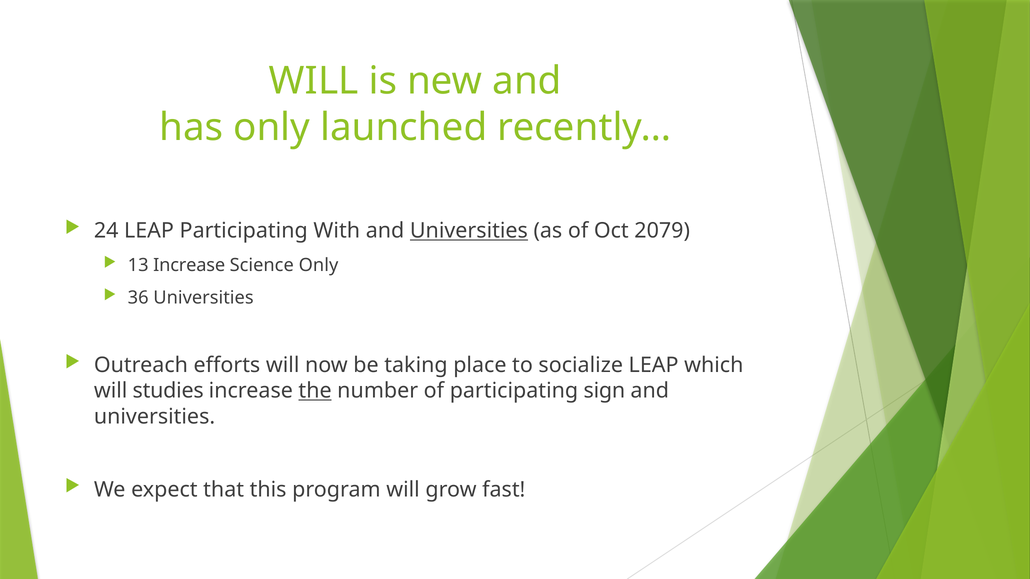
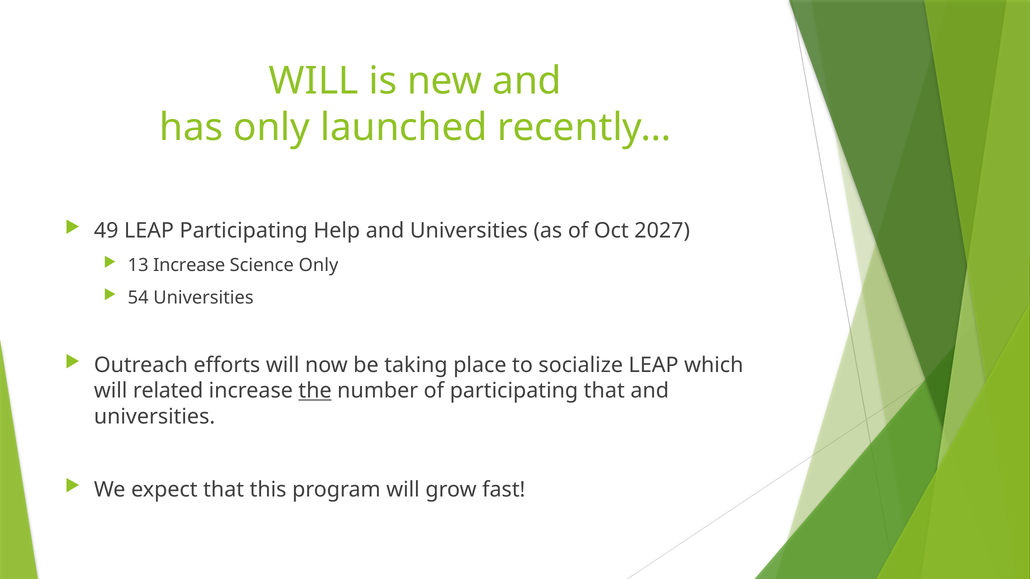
24: 24 -> 49
With: With -> Help
Universities at (469, 231) underline: present -> none
2079: 2079 -> 2027
36: 36 -> 54
studies: studies -> related
participating sign: sign -> that
